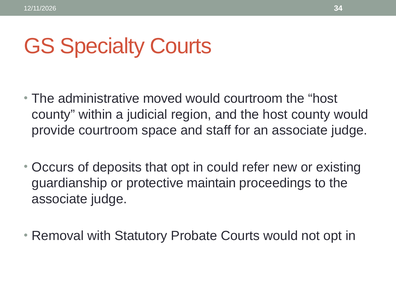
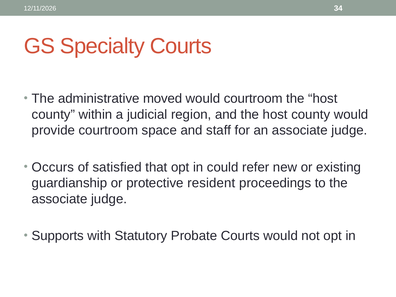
deposits: deposits -> satisfied
maintain: maintain -> resident
Removal: Removal -> Supports
